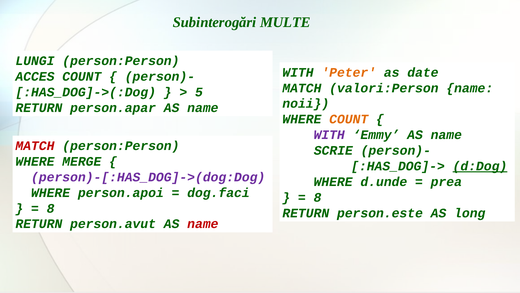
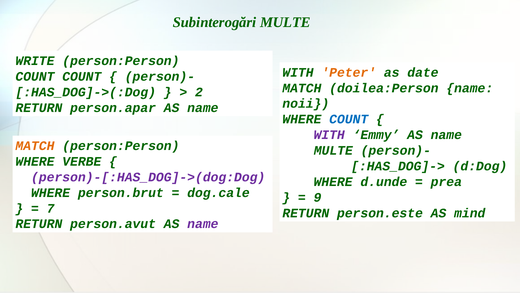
LUNGI: LUNGI -> WRITE
ACCES at (35, 76): ACCES -> COUNT
valori:Person: valori:Person -> doilea:Person
5: 5 -> 2
COUNT at (349, 119) colour: orange -> blue
MATCH at (35, 146) colour: red -> orange
SCRIE at (333, 150): SCRIE -> MULTE
MERGE: MERGE -> VERBE
d:Dog underline: present -> none
person.apoi: person.apoi -> person.brut
dog.faci: dog.faci -> dog.cale
8 at (318, 197): 8 -> 9
8 at (51, 208): 8 -> 7
long: long -> mind
name at (203, 224) colour: red -> purple
